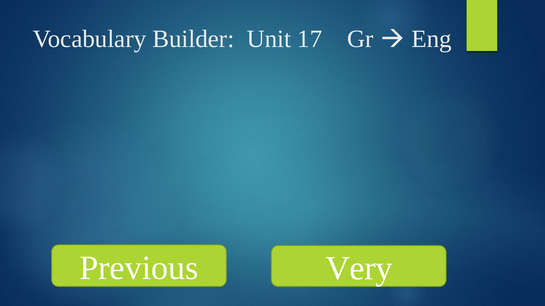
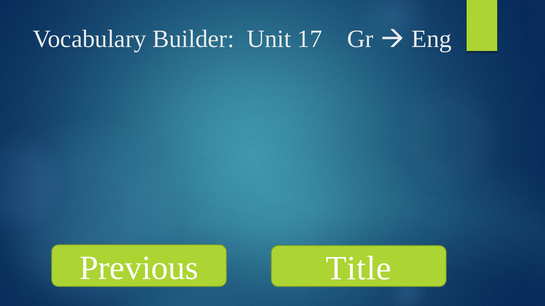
Very: Very -> Title
